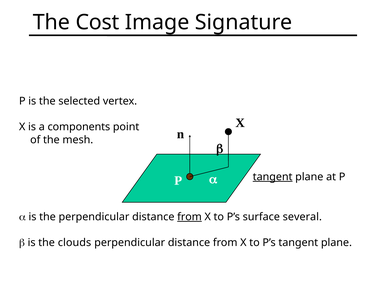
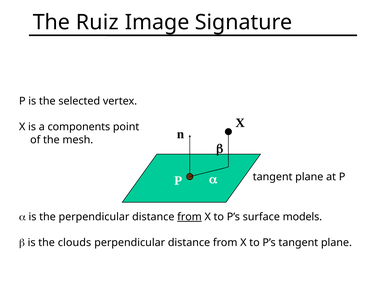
Cost: Cost -> Ruiz
tangent at (273, 177) underline: present -> none
several: several -> models
